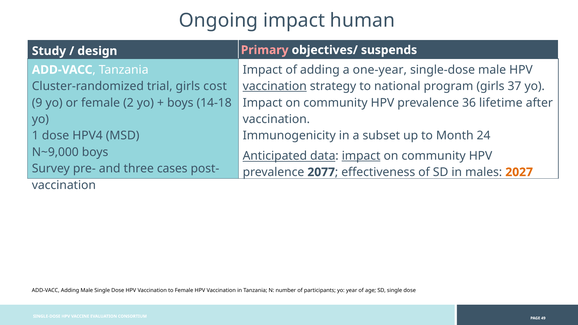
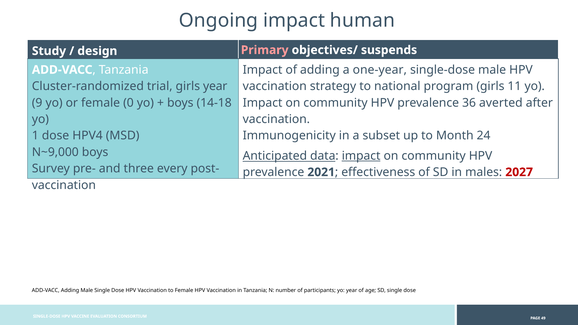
girls cost: cost -> year
vaccination at (275, 86) underline: present -> none
37: 37 -> 11
2: 2 -> 0
lifetime: lifetime -> averted
cases: cases -> every
2077: 2077 -> 2021
2027 colour: orange -> red
